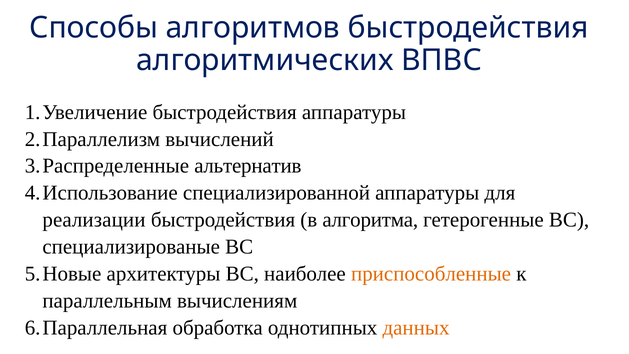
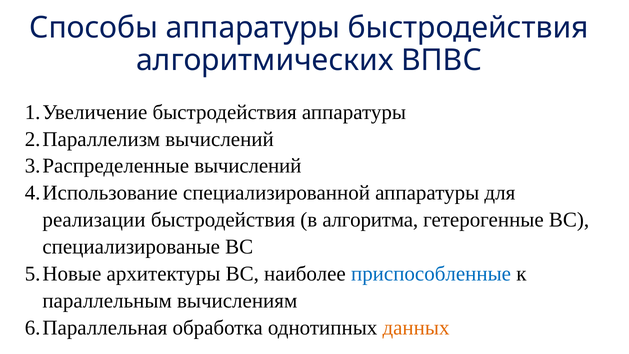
Способы алгоритмов: алгоритмов -> аппаратуры
альтернатив at (248, 166): альтернатив -> вычислений
приспособленные colour: orange -> blue
